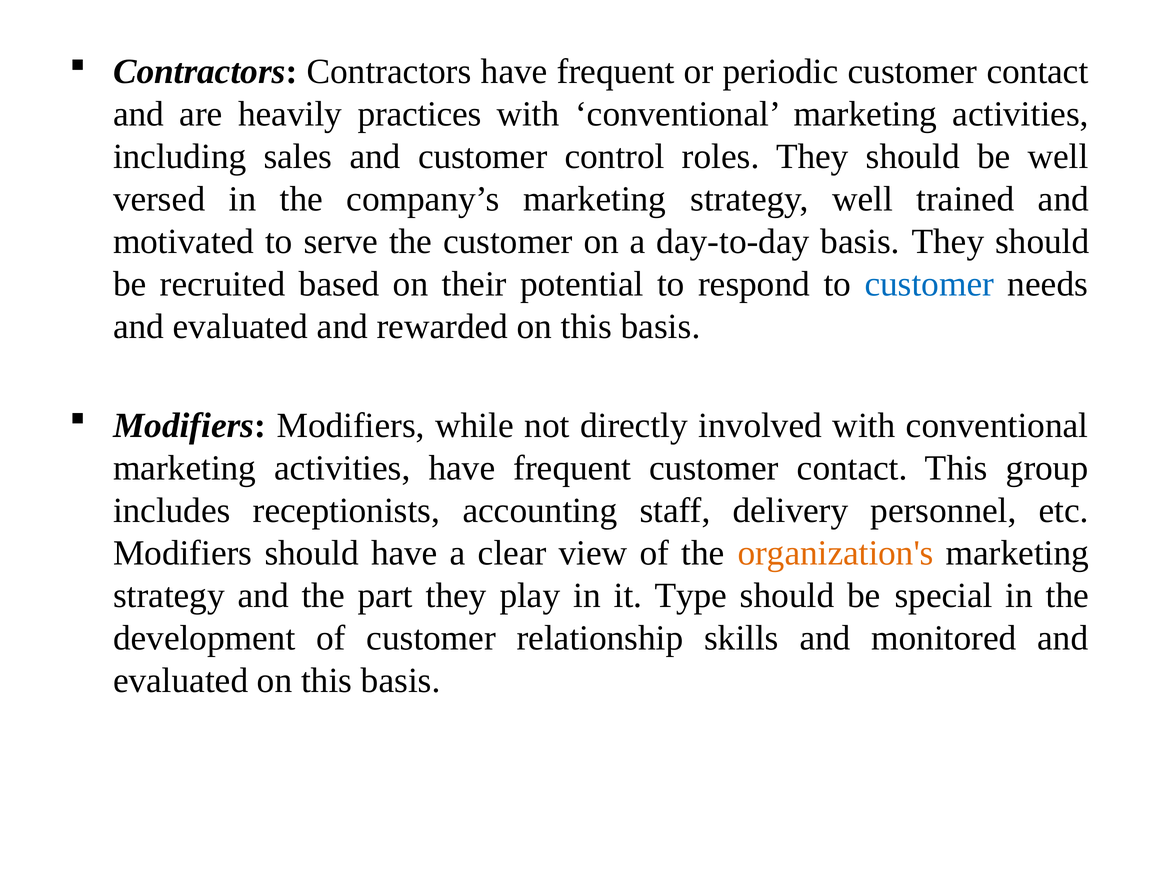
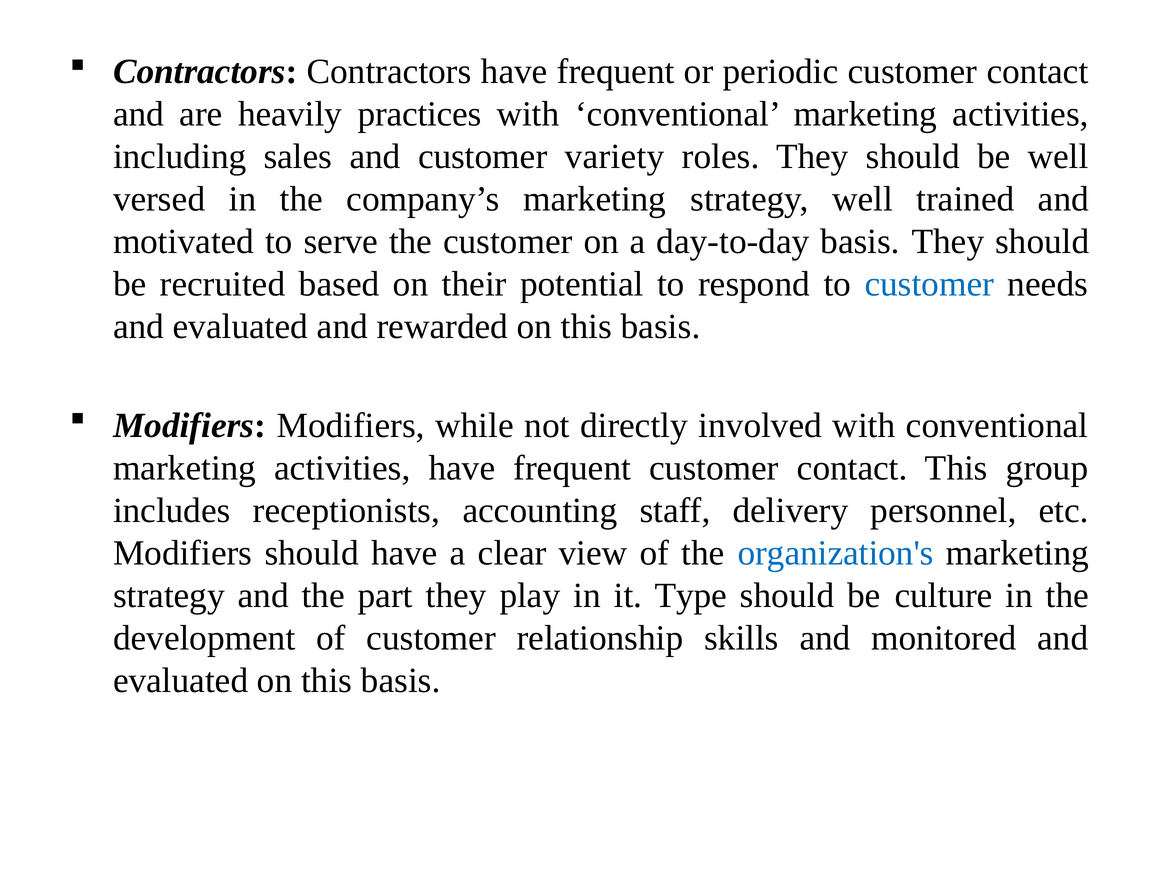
control: control -> variety
organization's colour: orange -> blue
special: special -> culture
